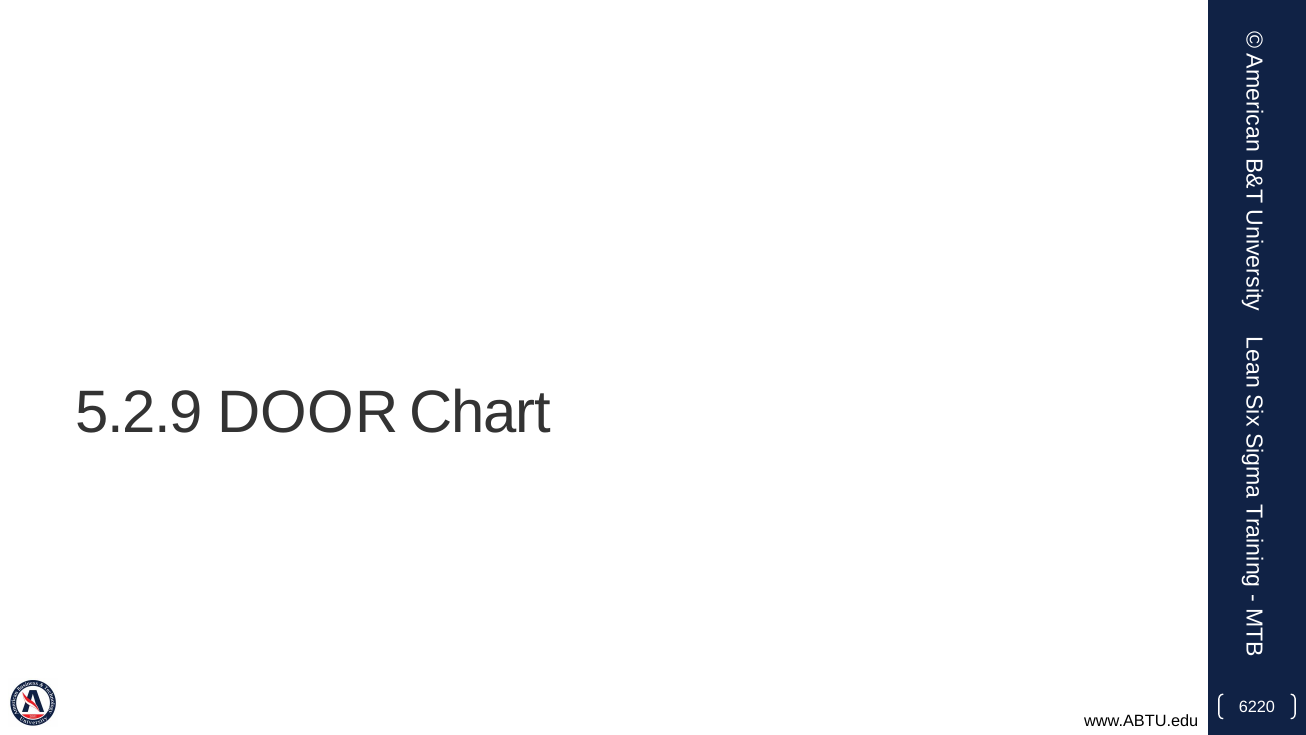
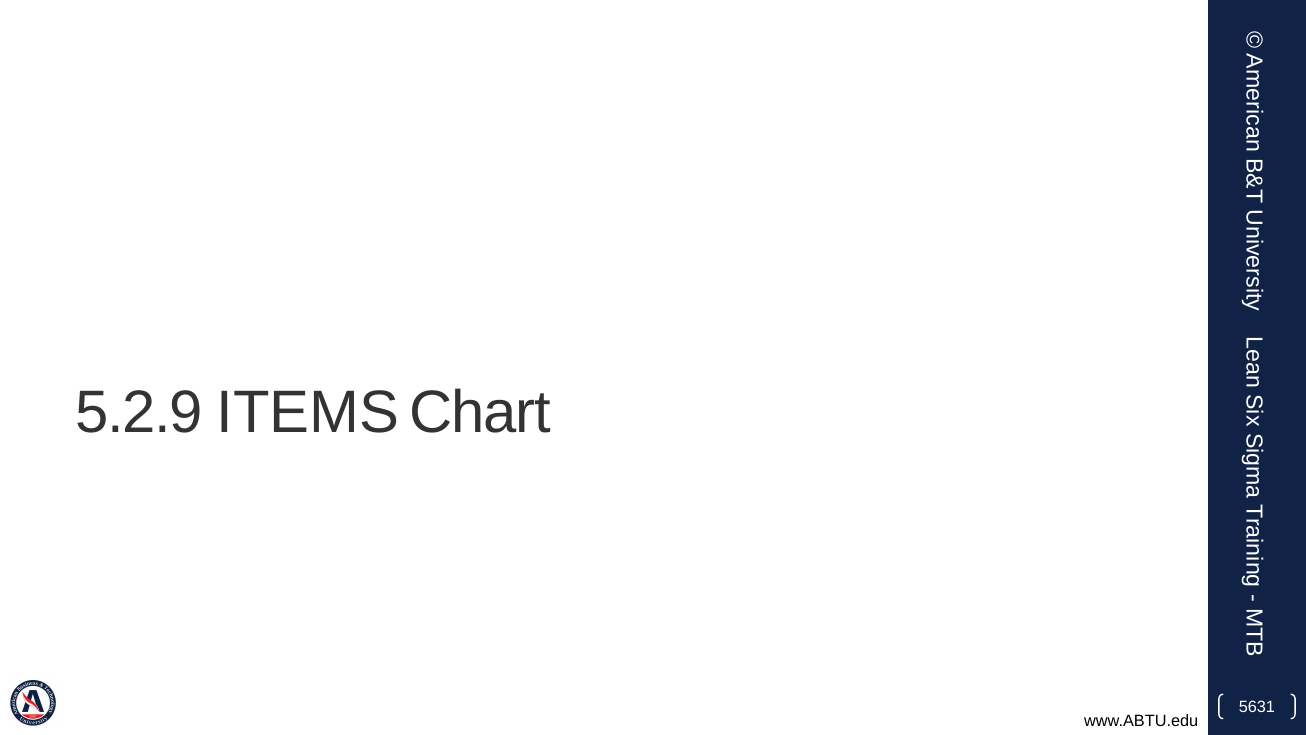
DOOR: DOOR -> ITEMS
6220: 6220 -> 5631
